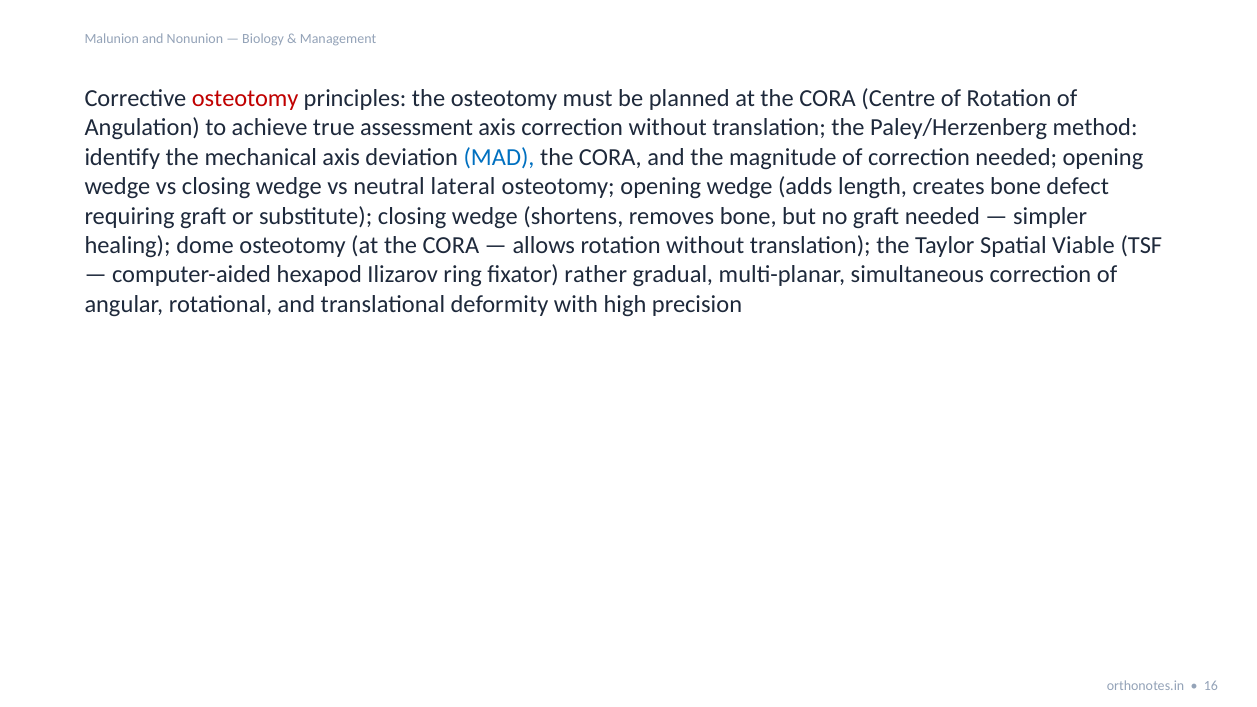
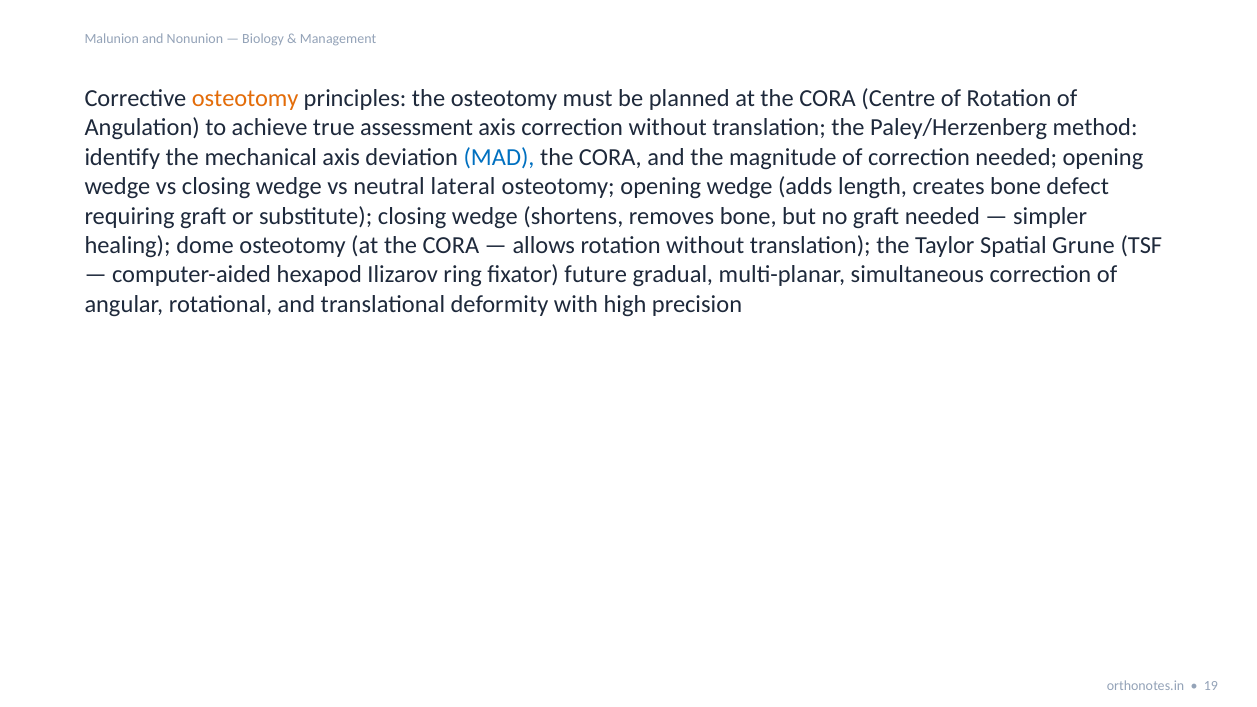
osteotomy at (245, 99) colour: red -> orange
Viable: Viable -> Grune
rather: rather -> future
16: 16 -> 19
